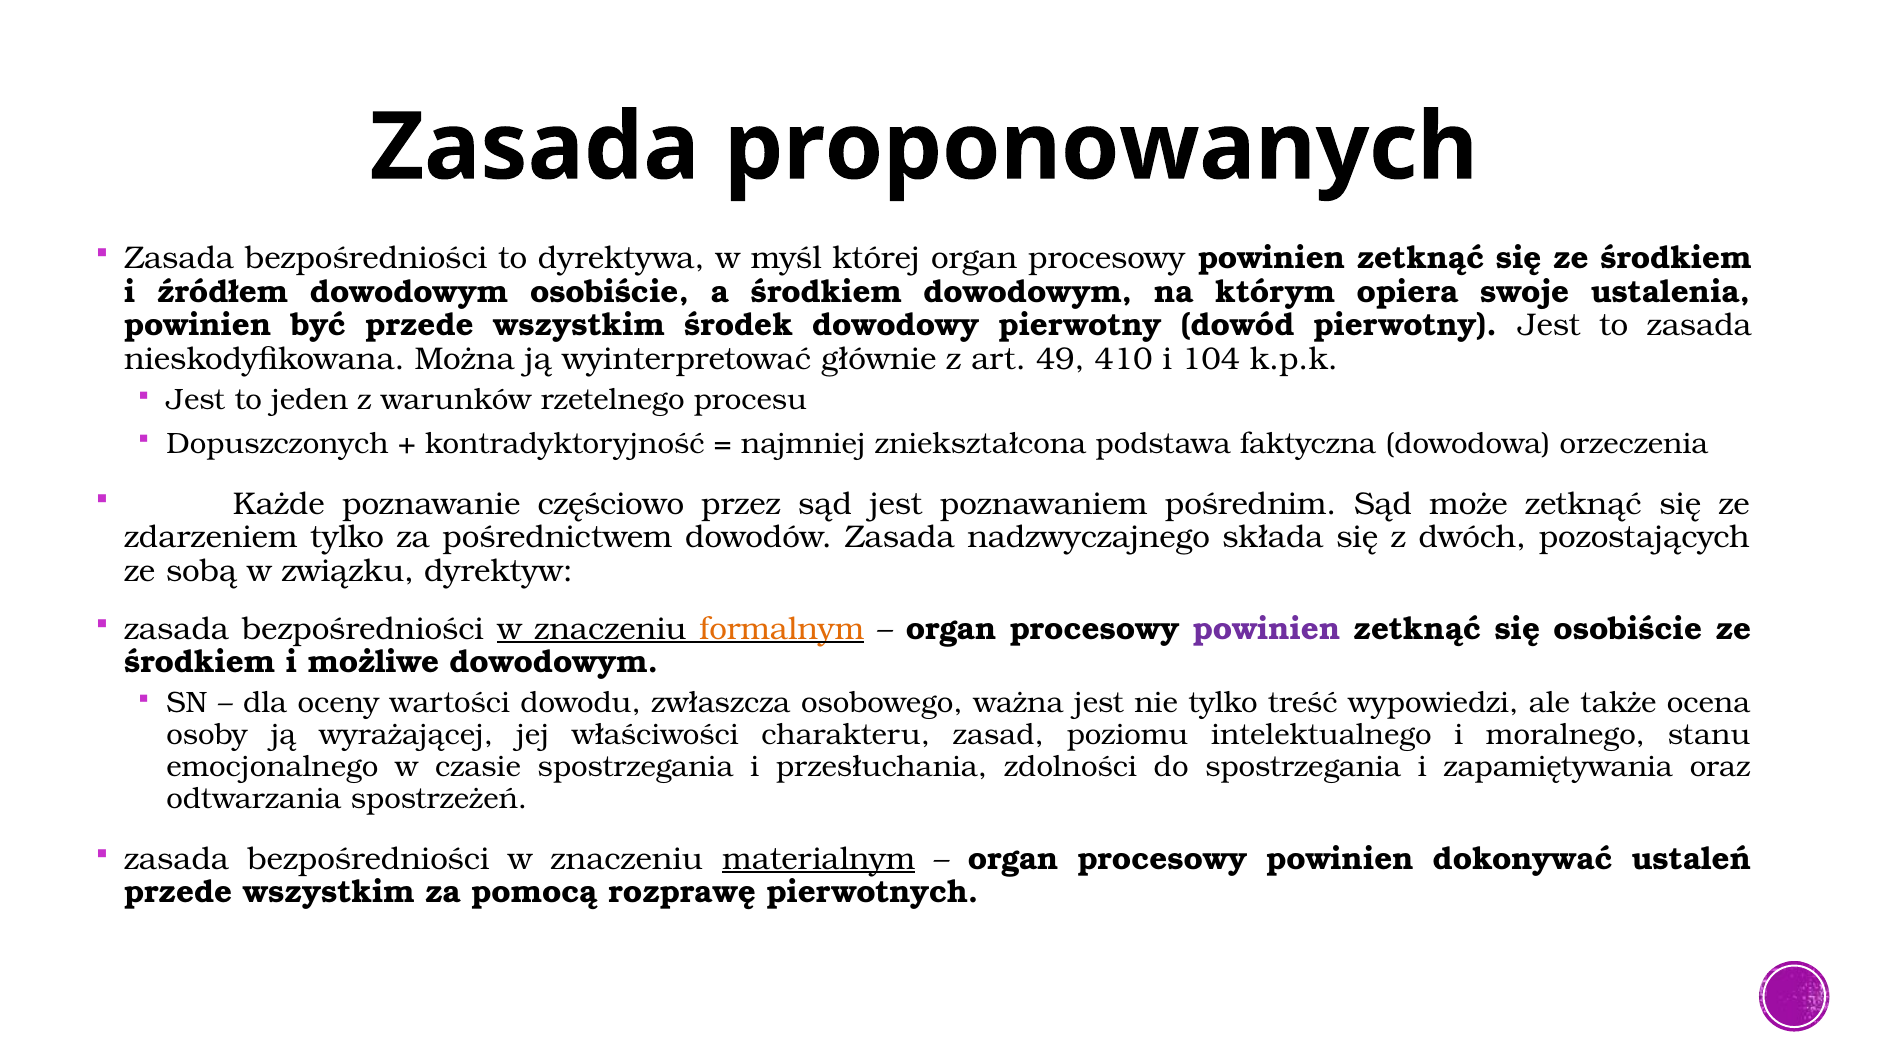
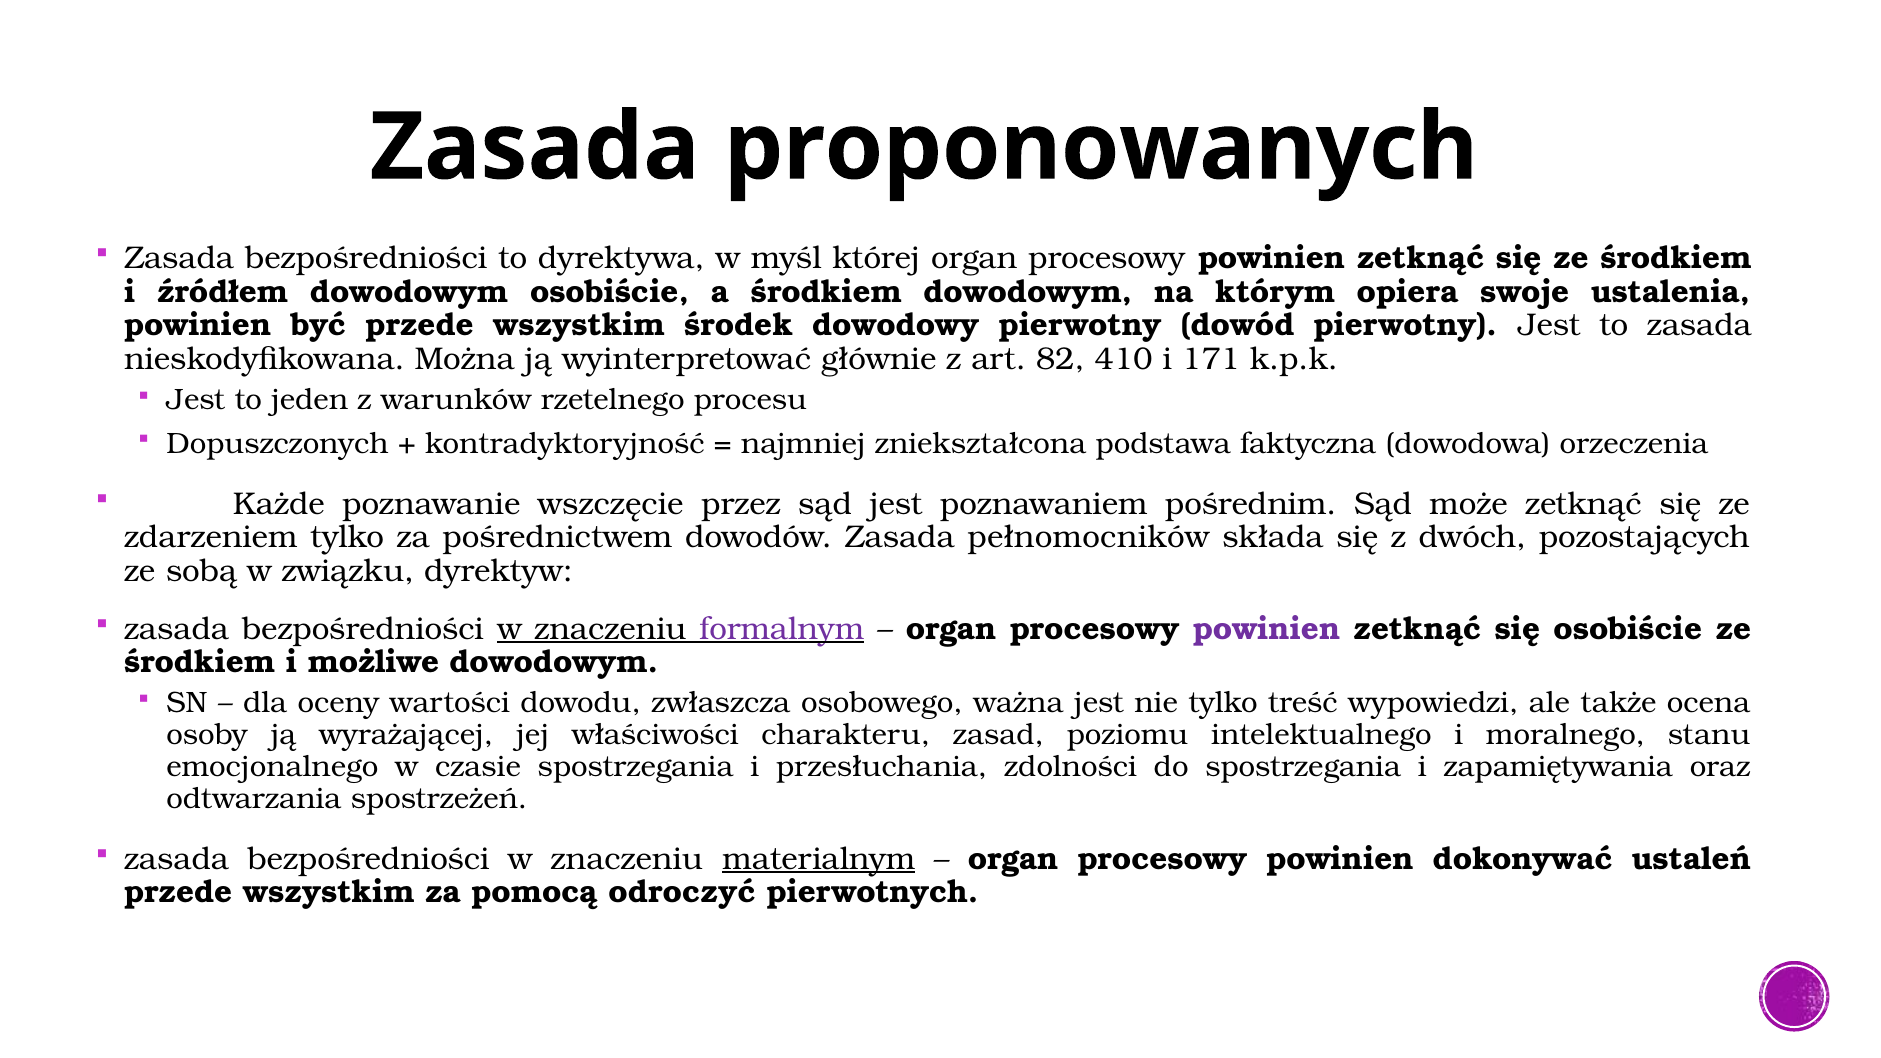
49: 49 -> 82
104: 104 -> 171
częściowo: częściowo -> wszczęcie
nadzwyczajnego: nadzwyczajnego -> pełnomocników
formalnym colour: orange -> purple
rozprawę: rozprawę -> odroczyć
